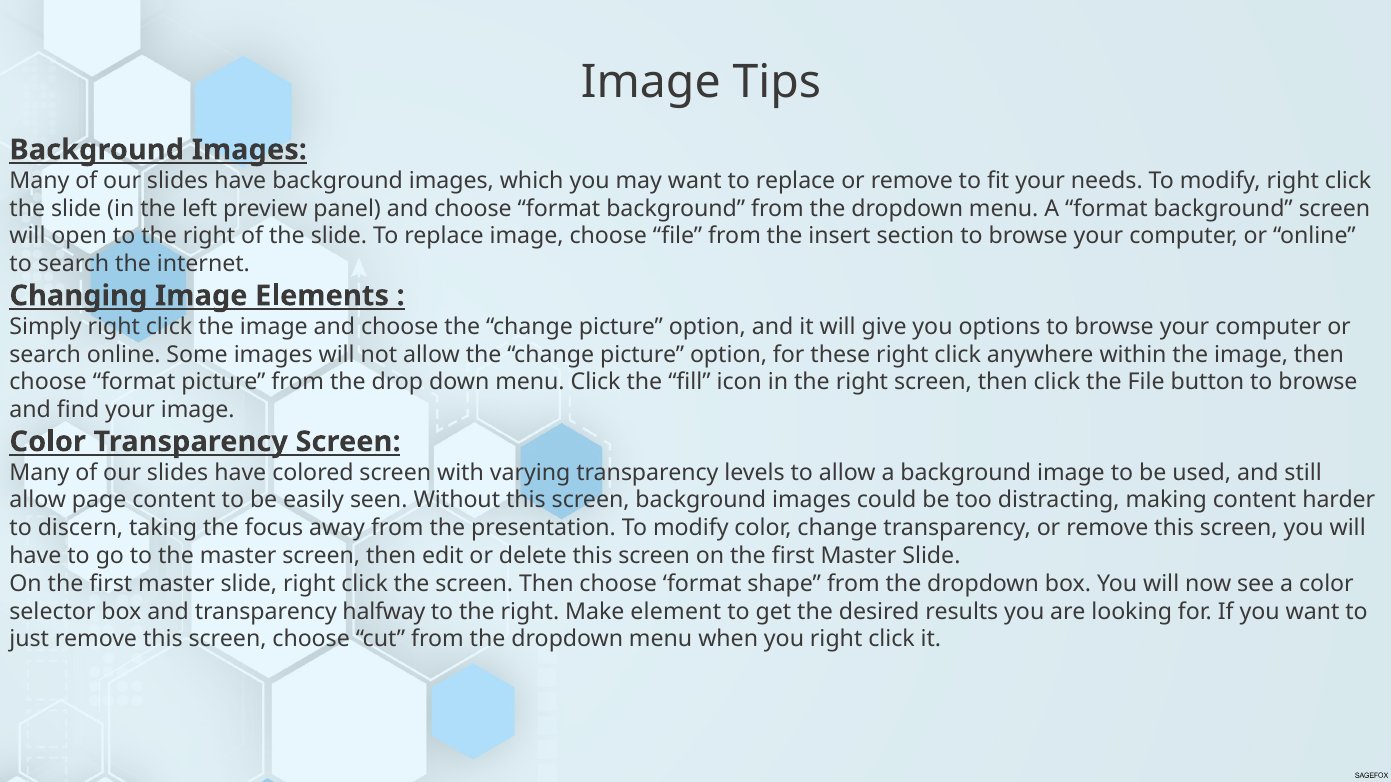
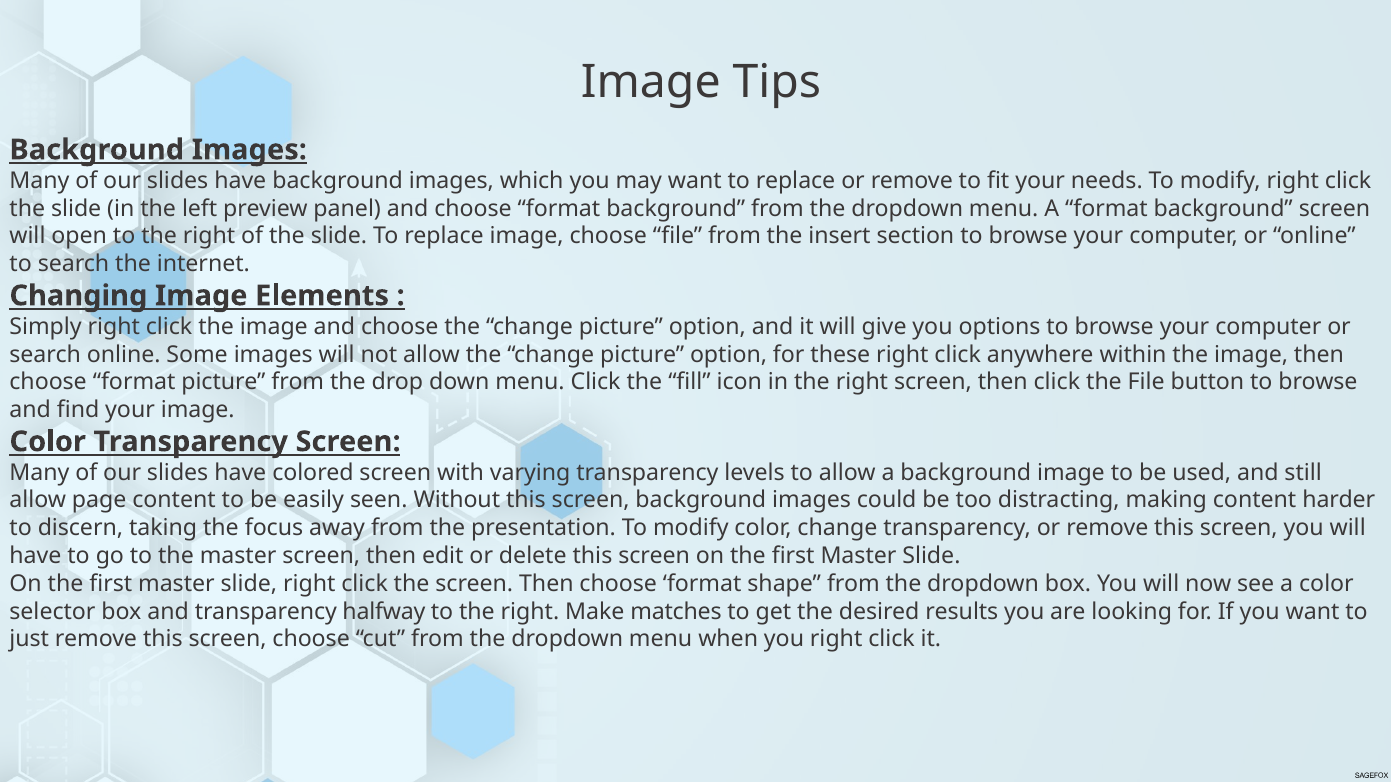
element: element -> matches
